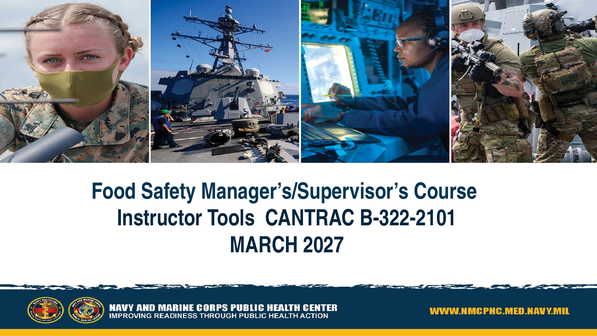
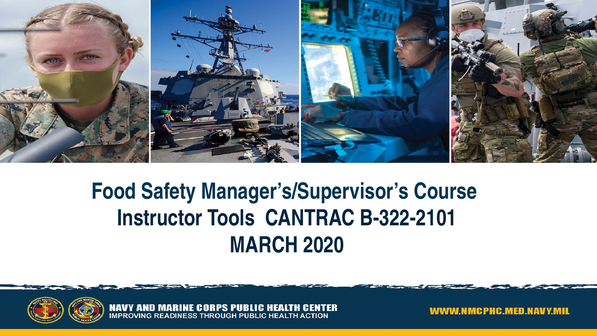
2027: 2027 -> 2020
